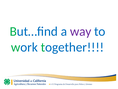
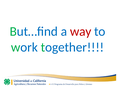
way colour: purple -> red
